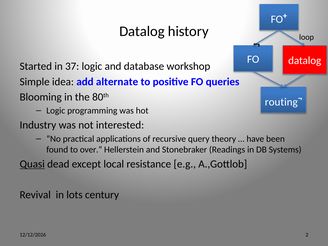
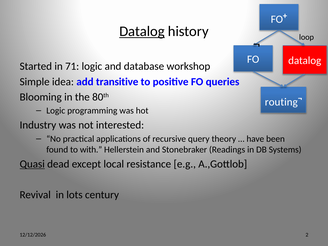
Datalog at (142, 31) underline: none -> present
37: 37 -> 71
alternate: alternate -> transitive
over: over -> with
